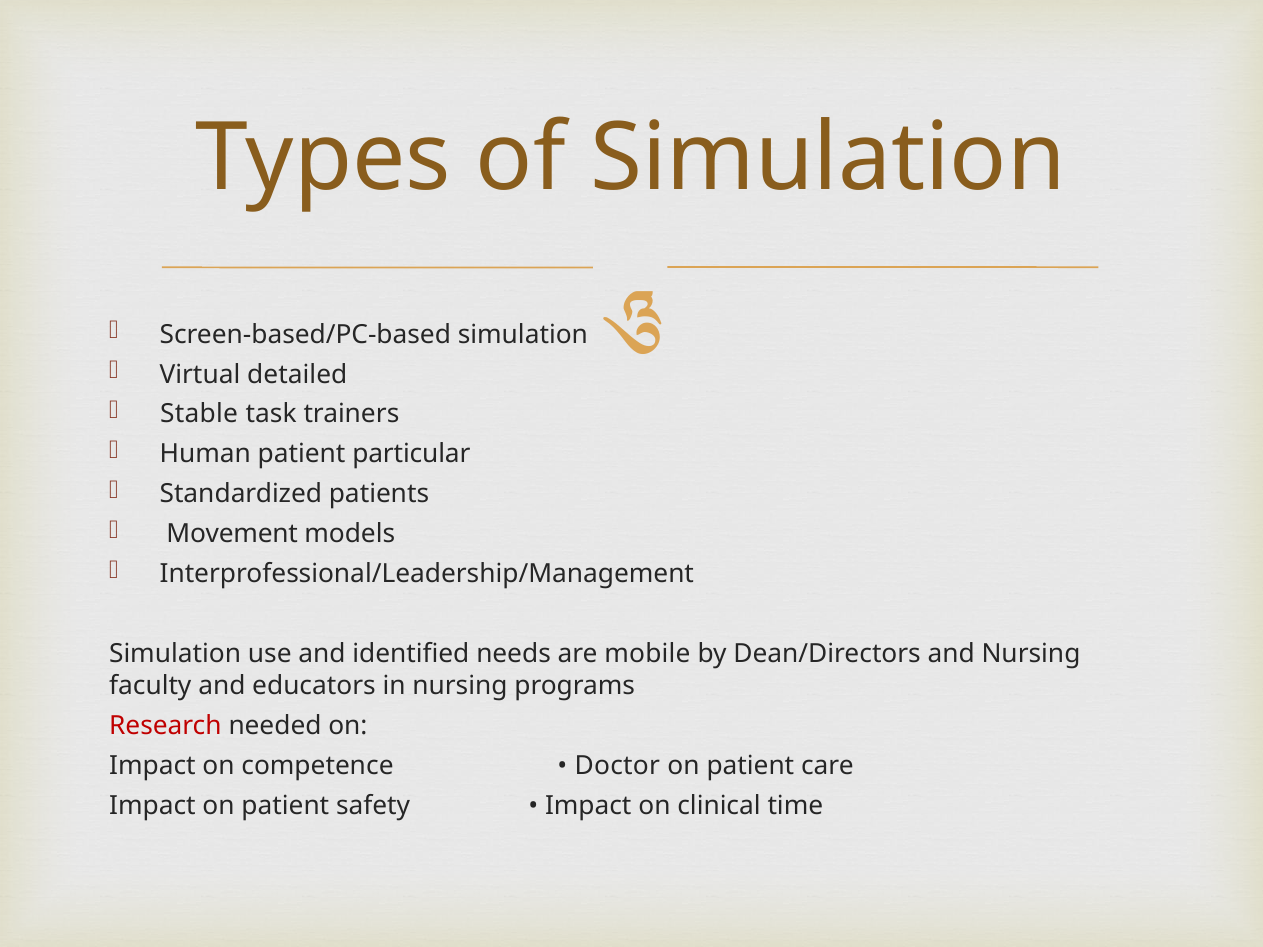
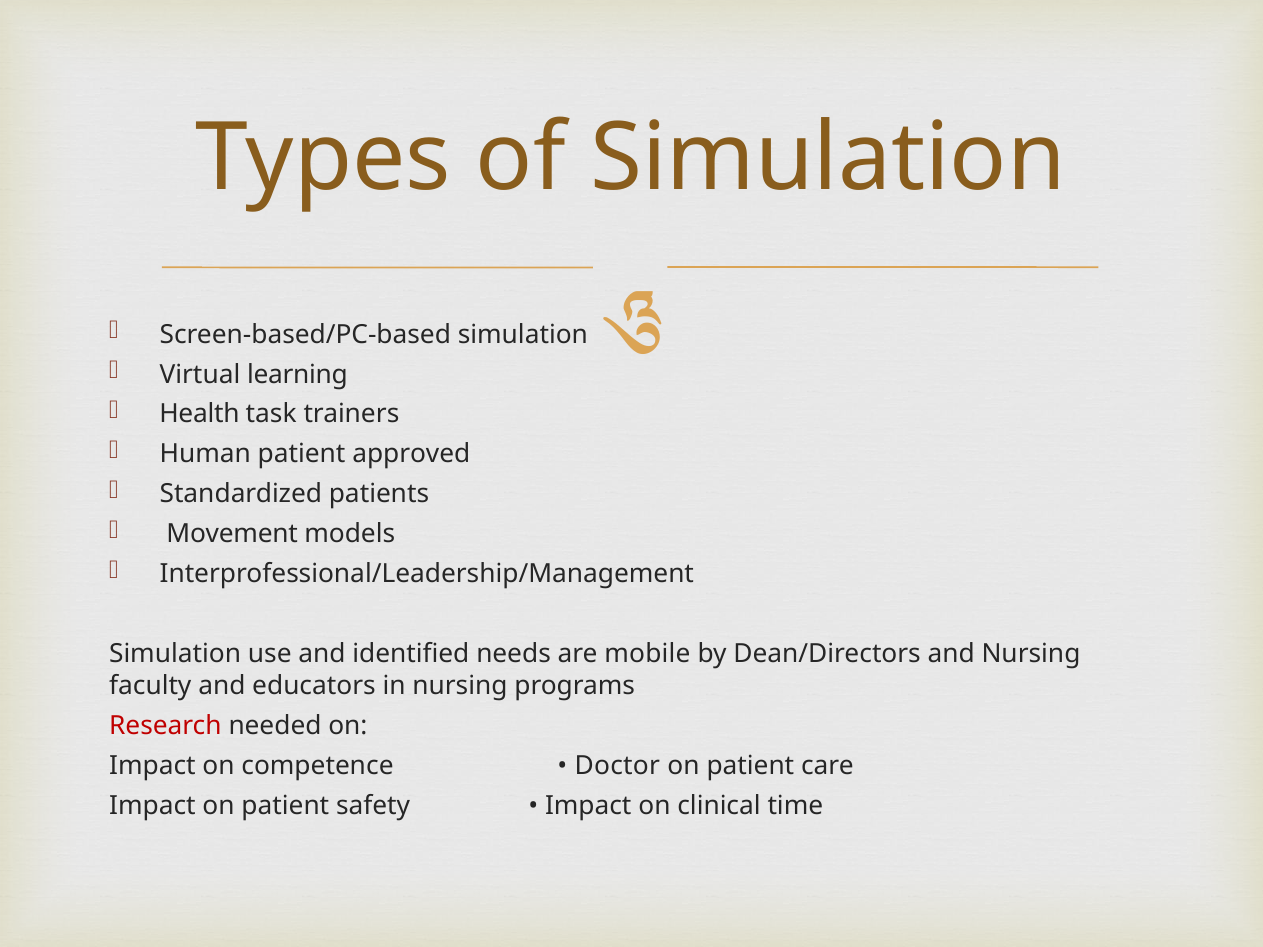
detailed: detailed -> learning
Stable: Stable -> Health
particular: particular -> approved
